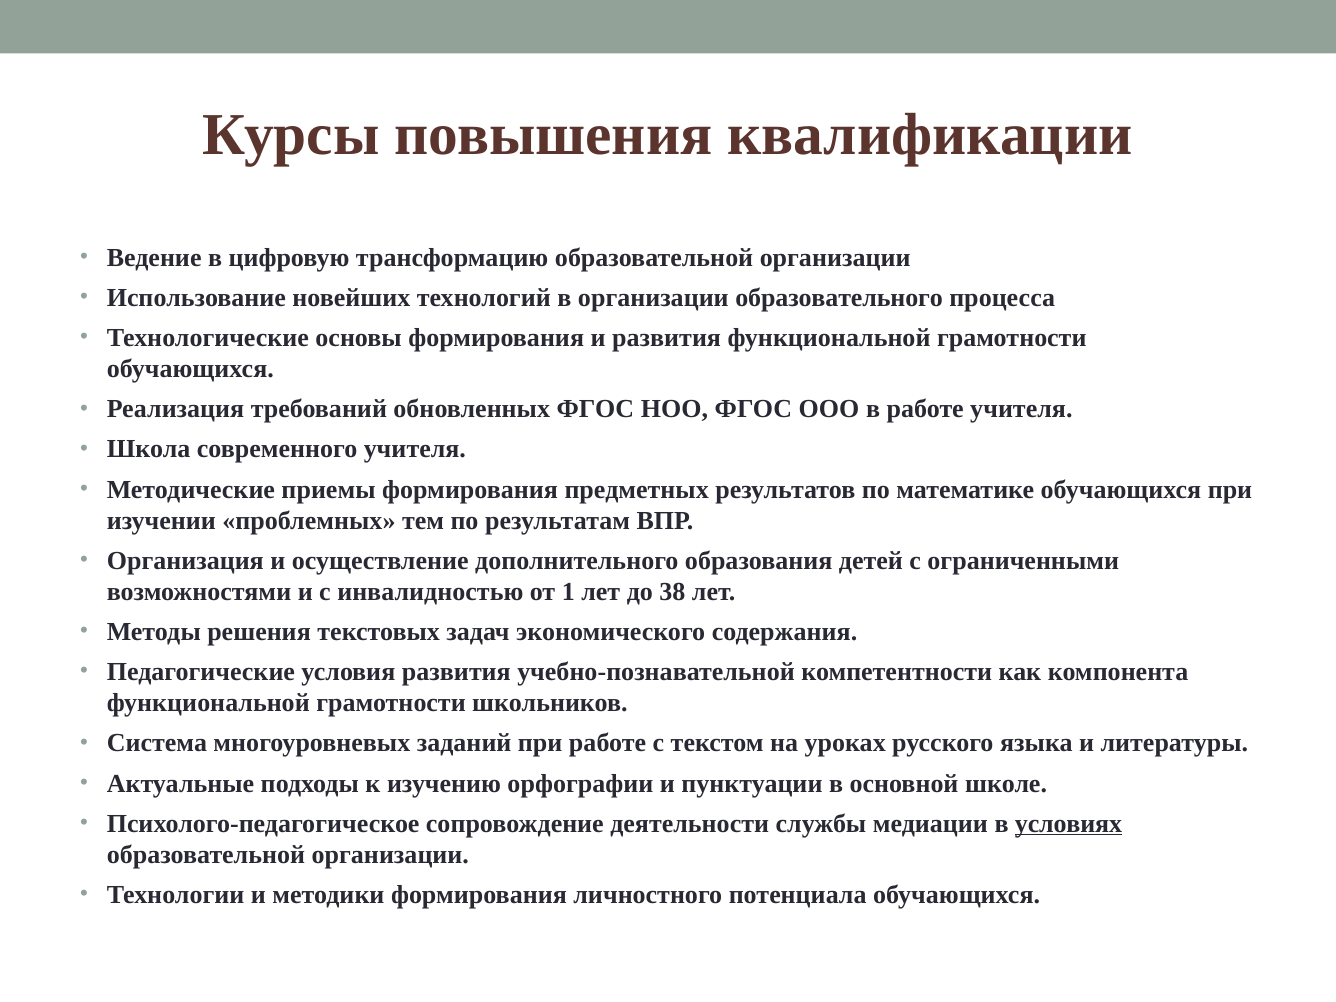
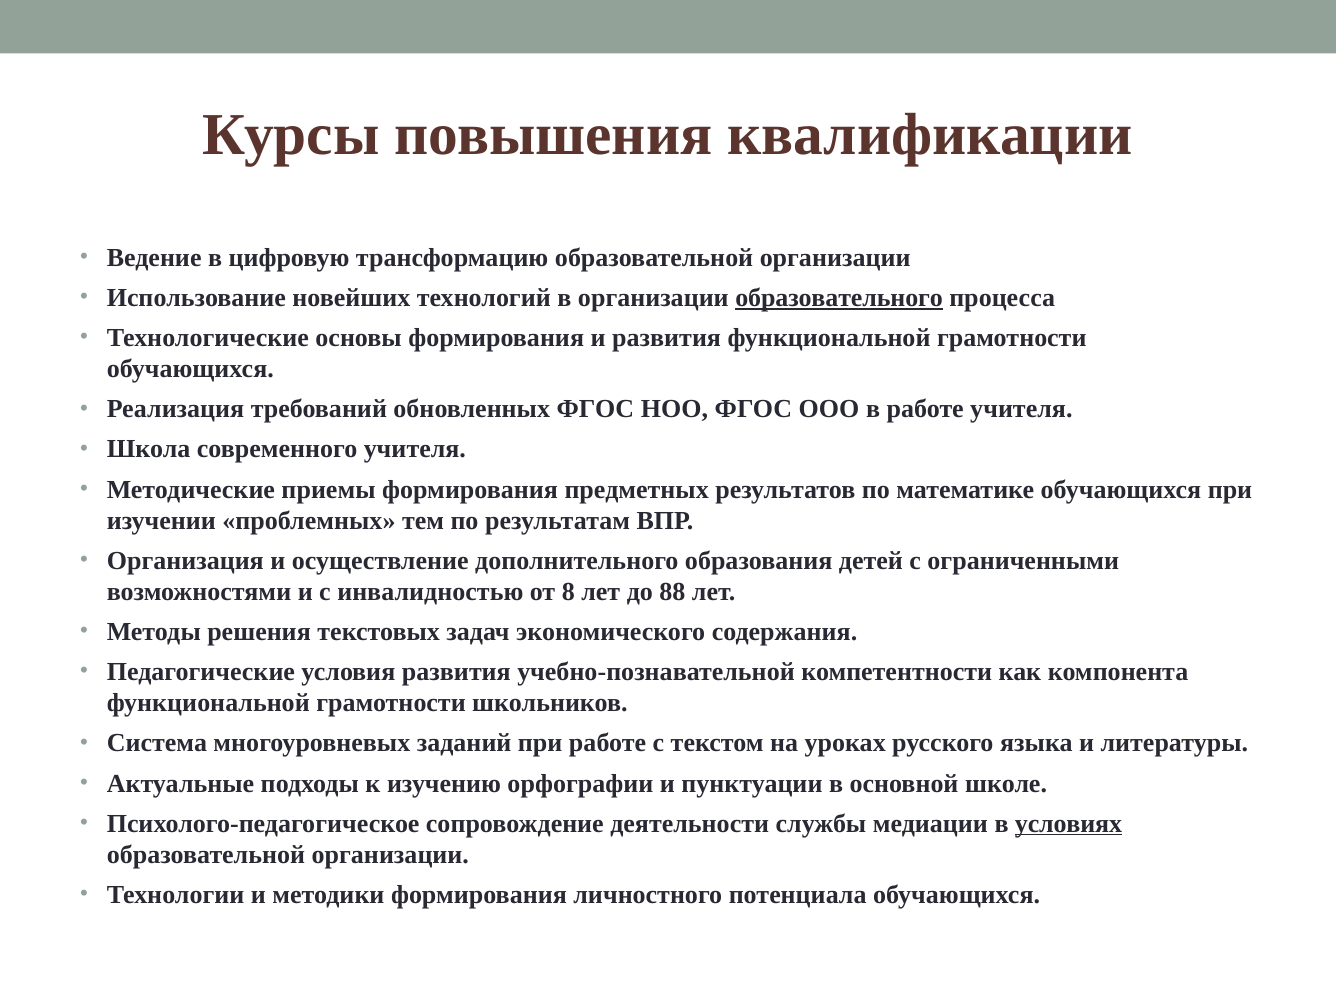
образовательного underline: none -> present
1: 1 -> 8
38: 38 -> 88
